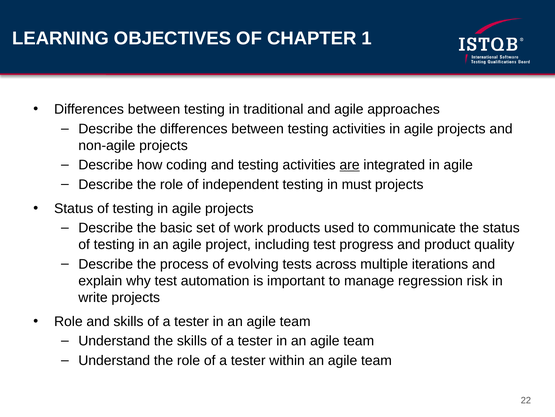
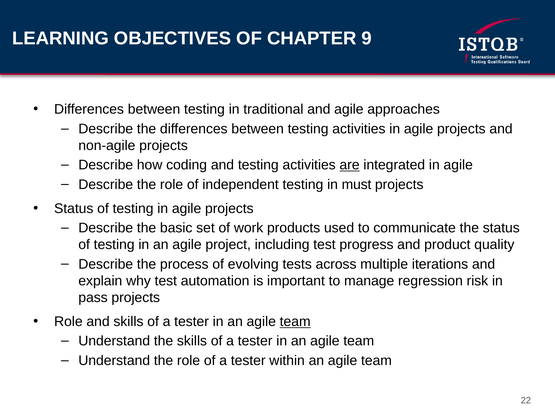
1: 1 -> 9
write: write -> pass
team at (295, 321) underline: none -> present
